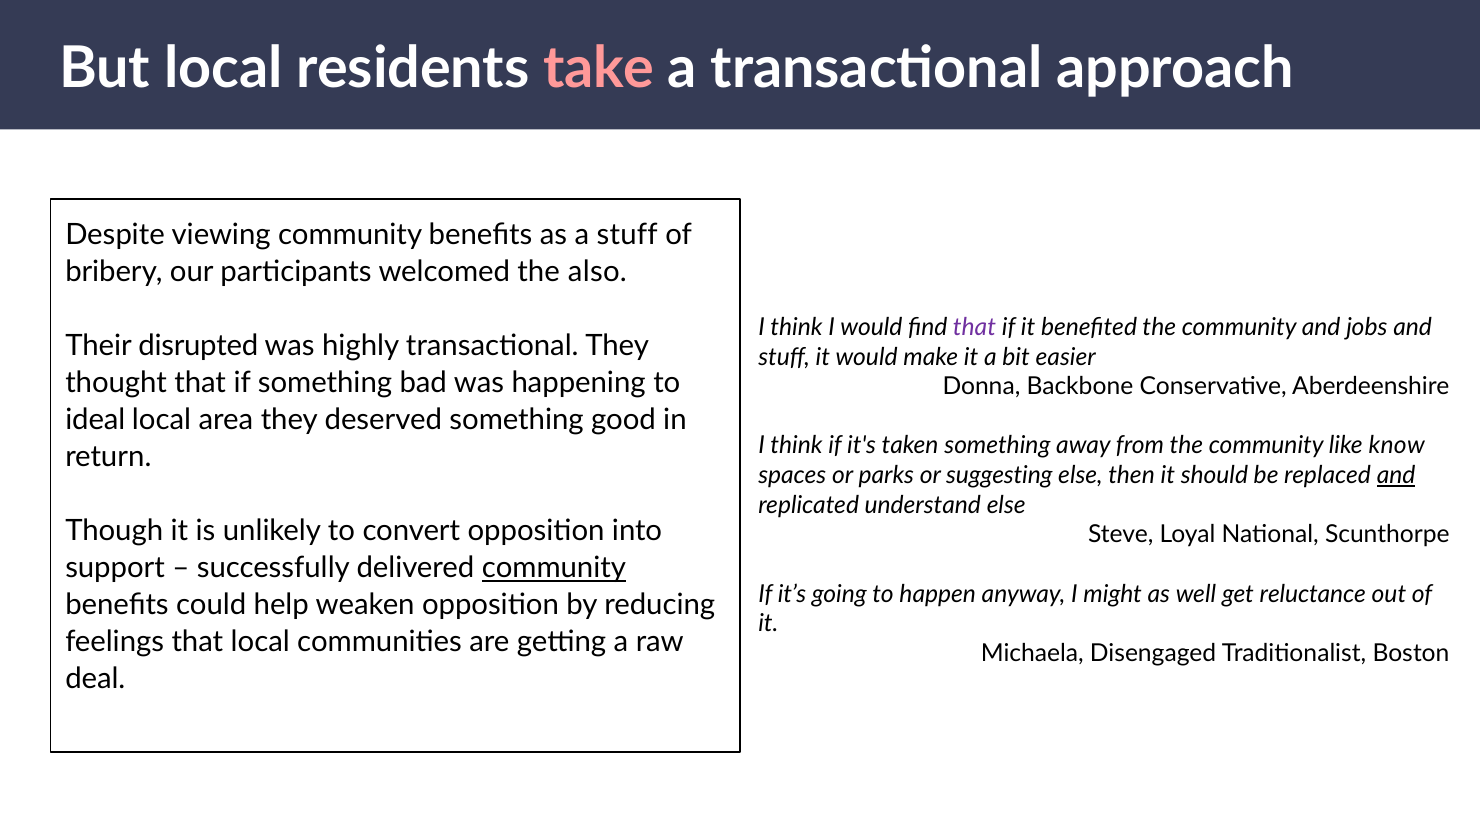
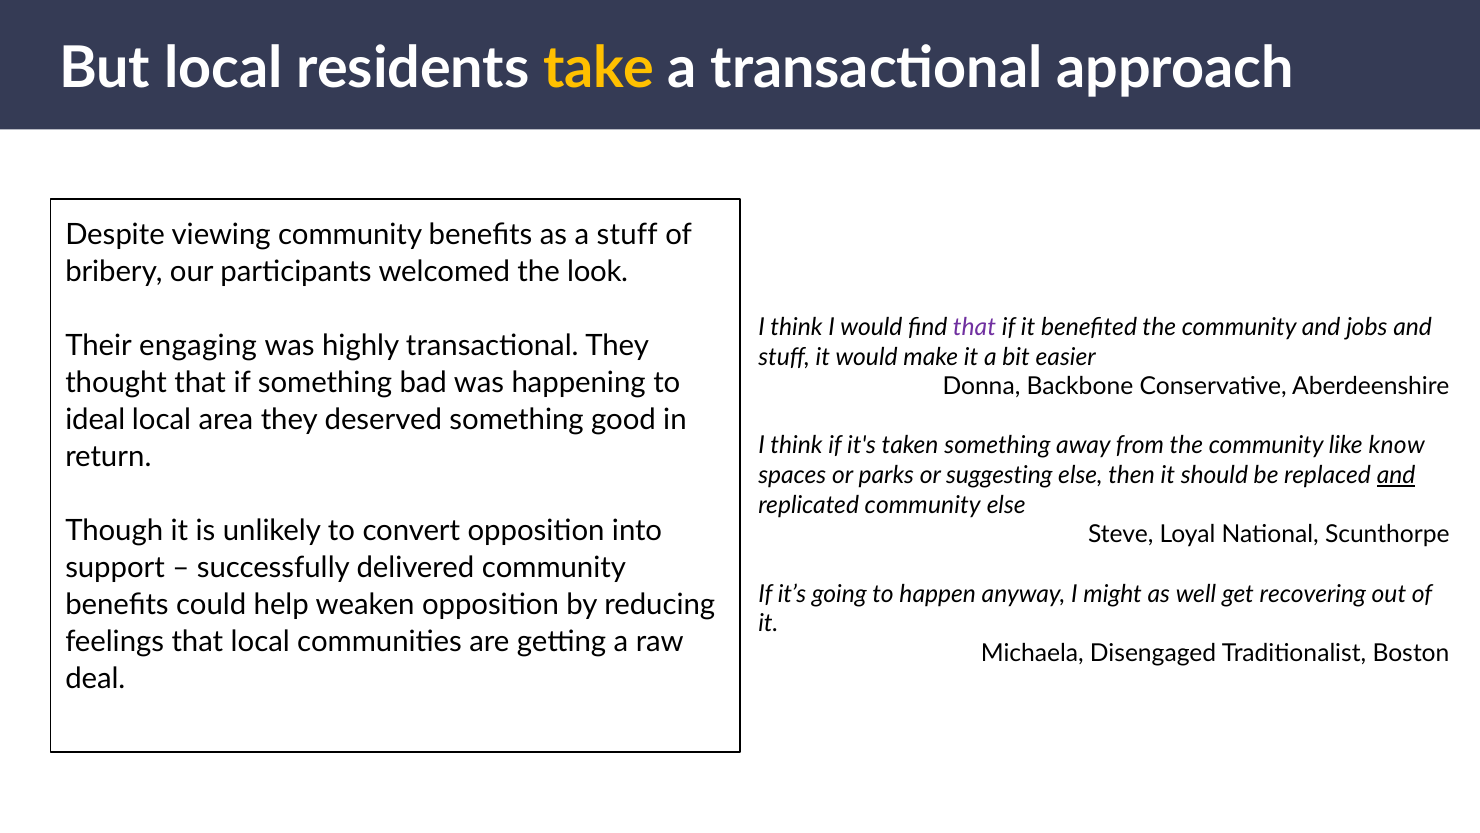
take colour: pink -> yellow
also: also -> look
disrupted: disrupted -> engaging
replicated understand: understand -> community
community at (554, 568) underline: present -> none
reluctance: reluctance -> recovering
